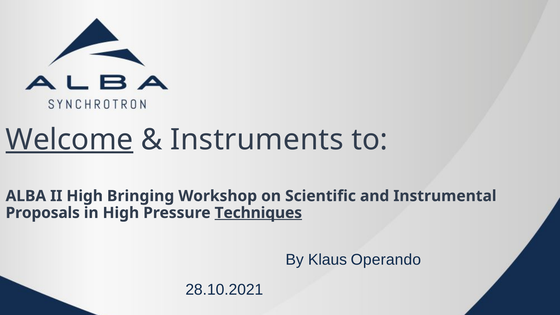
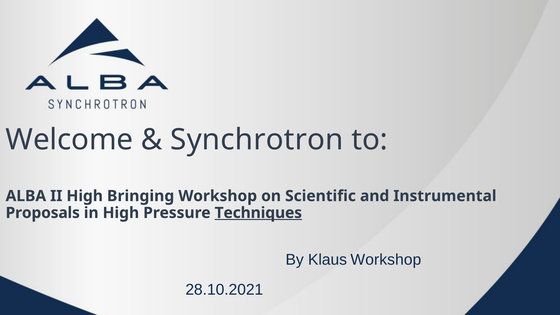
Welcome underline: present -> none
Instruments: Instruments -> Synchrotron
Klaus Operando: Operando -> Workshop
